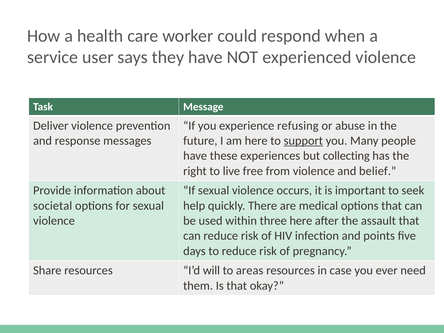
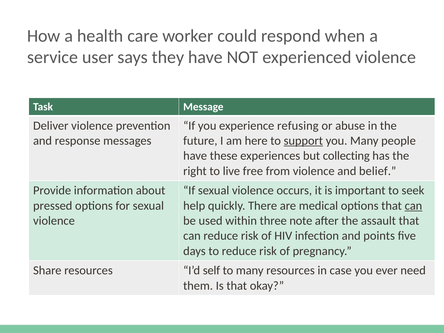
societal: societal -> pressed
can at (413, 206) underline: none -> present
three here: here -> note
will: will -> self
to areas: areas -> many
